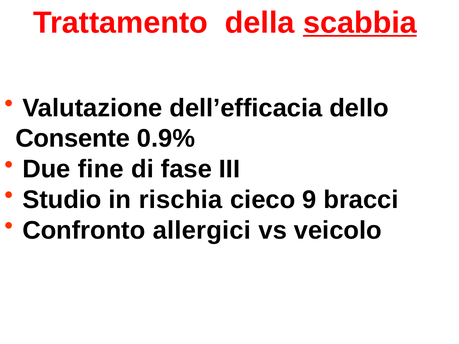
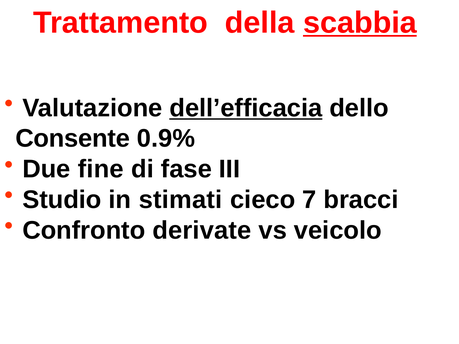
dell’efficacia underline: none -> present
rischia: rischia -> stimati
9: 9 -> 7
allergici: allergici -> derivate
